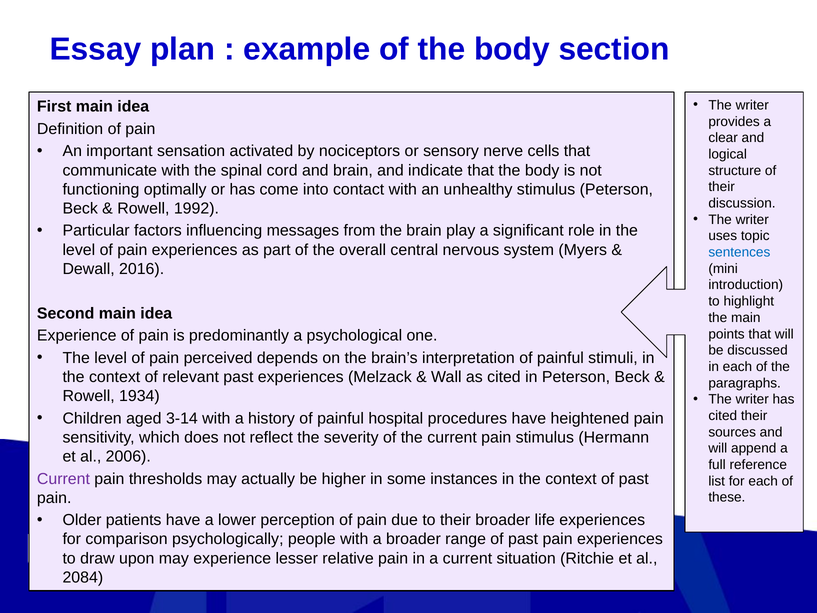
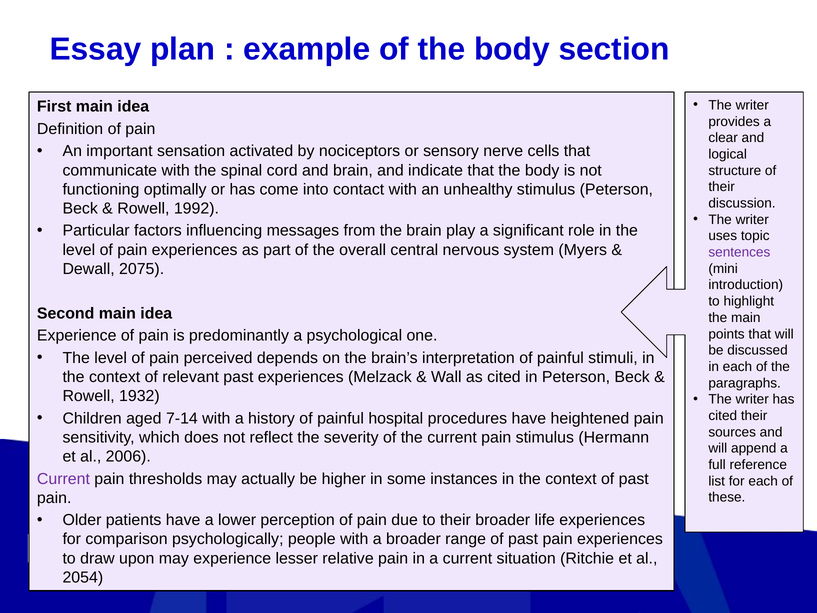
sentences colour: blue -> purple
2016: 2016 -> 2075
1934: 1934 -> 1932
3-14: 3-14 -> 7-14
2084: 2084 -> 2054
